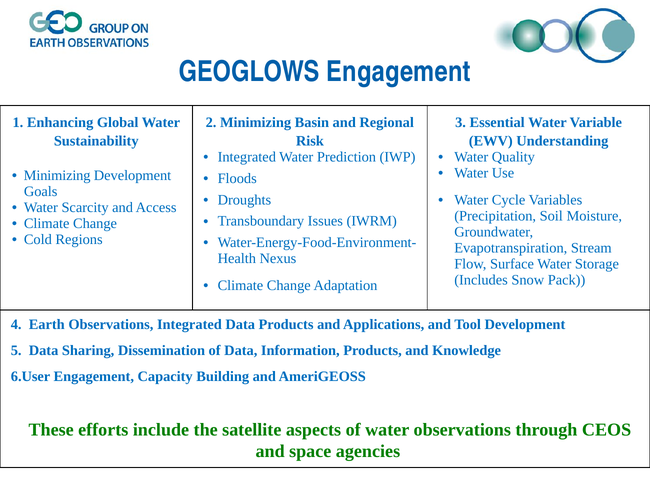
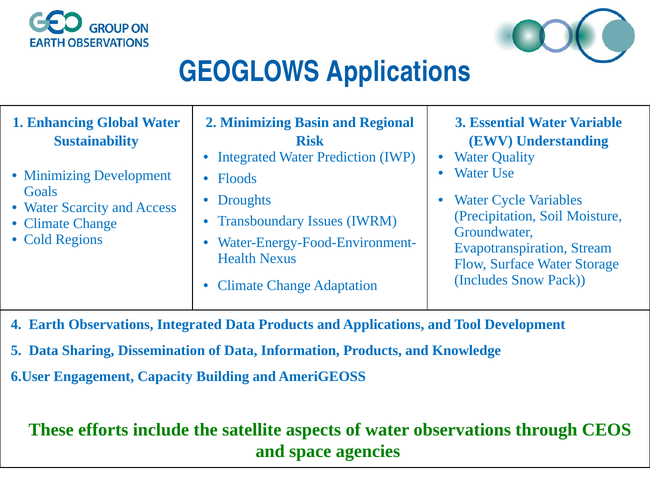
GEOGLOWS Engagement: Engagement -> Applications
